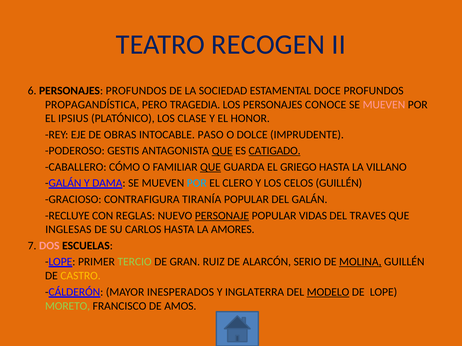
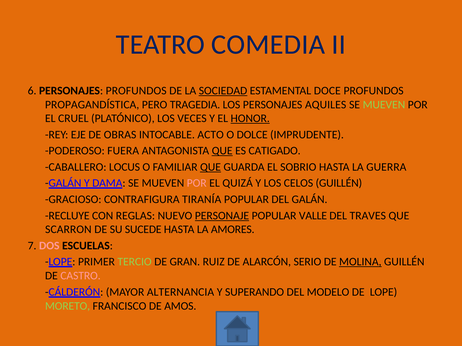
RECOGEN: RECOGEN -> COMEDIA
SOCIEDAD underline: none -> present
CONOCE: CONOCE -> AQUILES
MUEVEN at (384, 105) colour: pink -> light green
IPSIUS: IPSIUS -> CRUEL
CLASE: CLASE -> VECES
HONOR underline: none -> present
PASO: PASO -> ACTO
GESTIS: GESTIS -> FUERA
CATIGADO underline: present -> none
CÓMO: CÓMO -> LOCUS
GRIEGO: GRIEGO -> SOBRIO
VILLANO: VILLANO -> GUERRA
POR at (197, 183) colour: light blue -> pink
CLERO: CLERO -> QUIZÁ
VIDAS: VIDAS -> VALLE
INGLESAS: INGLESAS -> SCARRON
CARLOS: CARLOS -> SUCEDE
CASTRO colour: yellow -> pink
INESPERADOS: INESPERADOS -> ALTERNANCIA
INGLATERRA: INGLATERRA -> SUPERANDO
MODELO underline: present -> none
